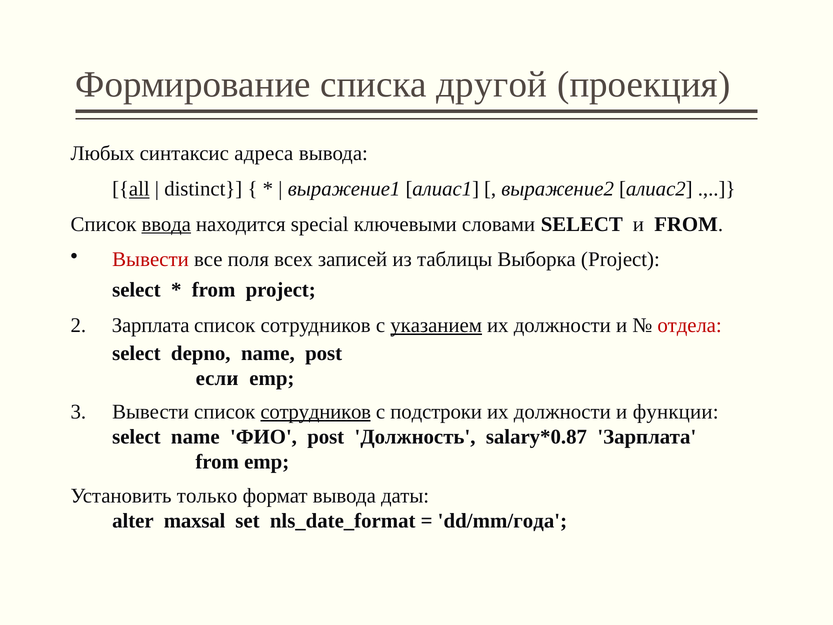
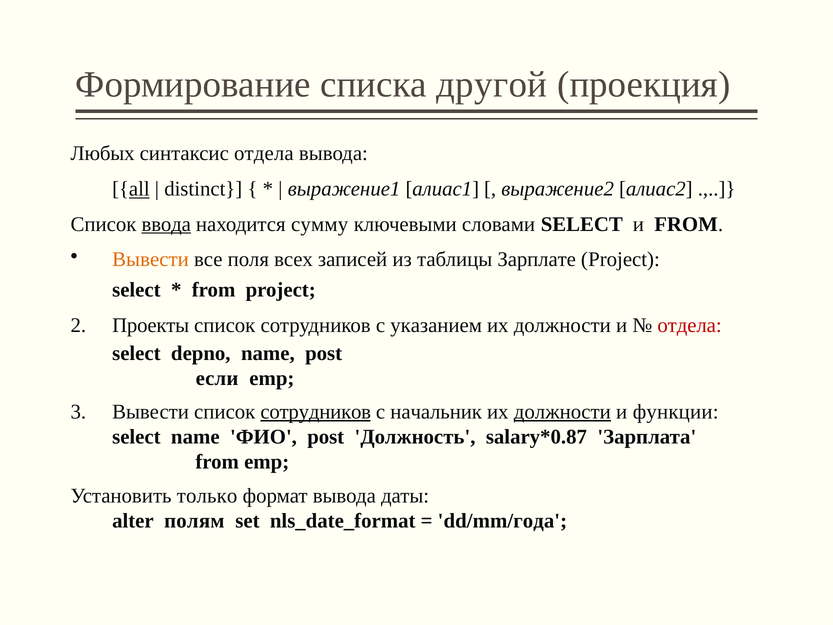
синтаксис адреса: адреса -> отдела
special: special -> сумму
Вывести at (151, 259) colour: red -> orange
Выборка: Выборка -> Зарплате
Зарплата at (151, 325): Зарплата -> Проекты
указанием underline: present -> none
подстроки: подстроки -> начальник
должности at (562, 412) underline: none -> present
maxsal: maxsal -> полям
